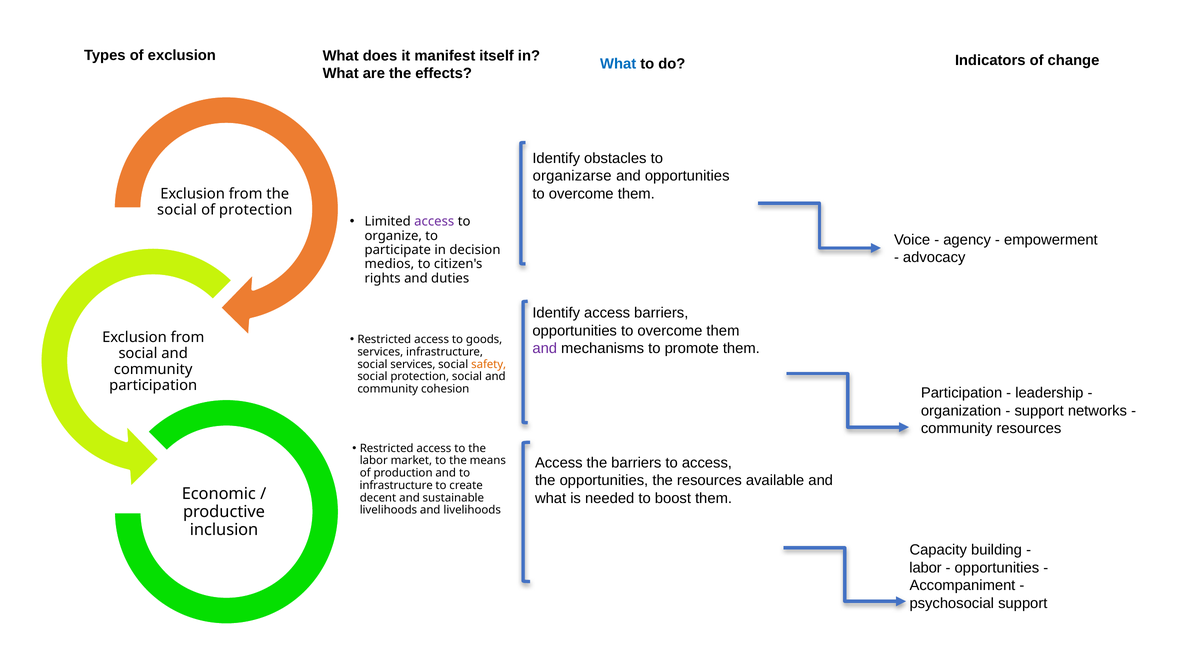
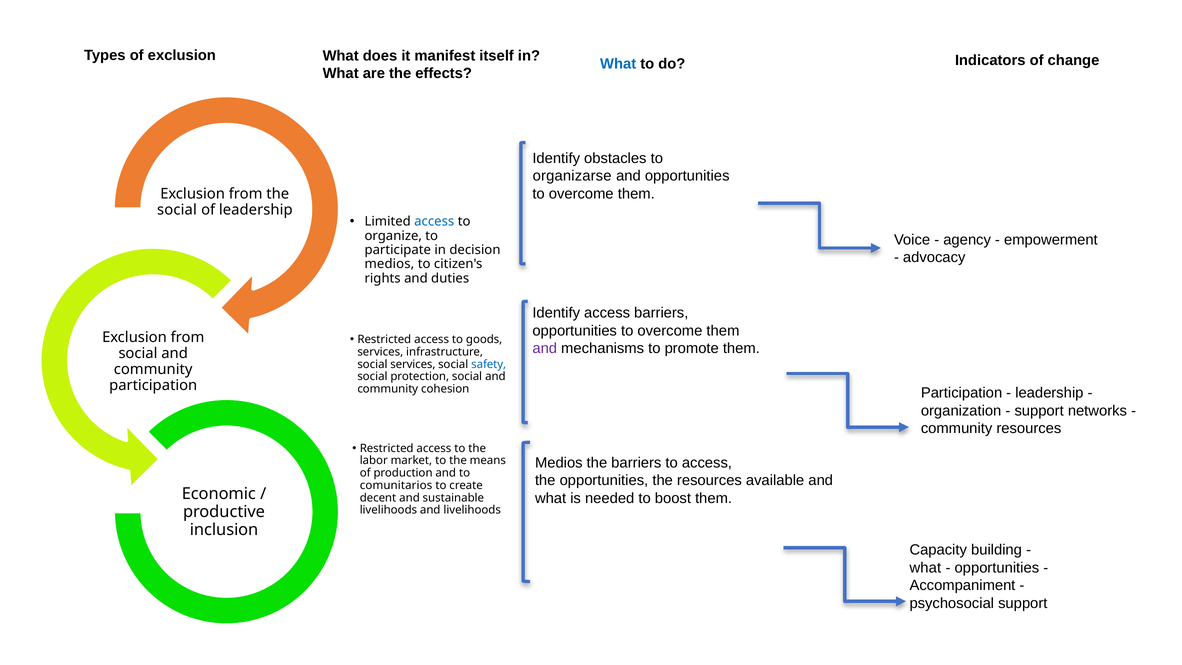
of protection: protection -> leadership
access at (434, 222) colour: purple -> blue
safety colour: orange -> blue
Access at (559, 463): Access -> Medios
infrastructure at (396, 485): infrastructure -> comunitarios
labor at (926, 568): labor -> what
